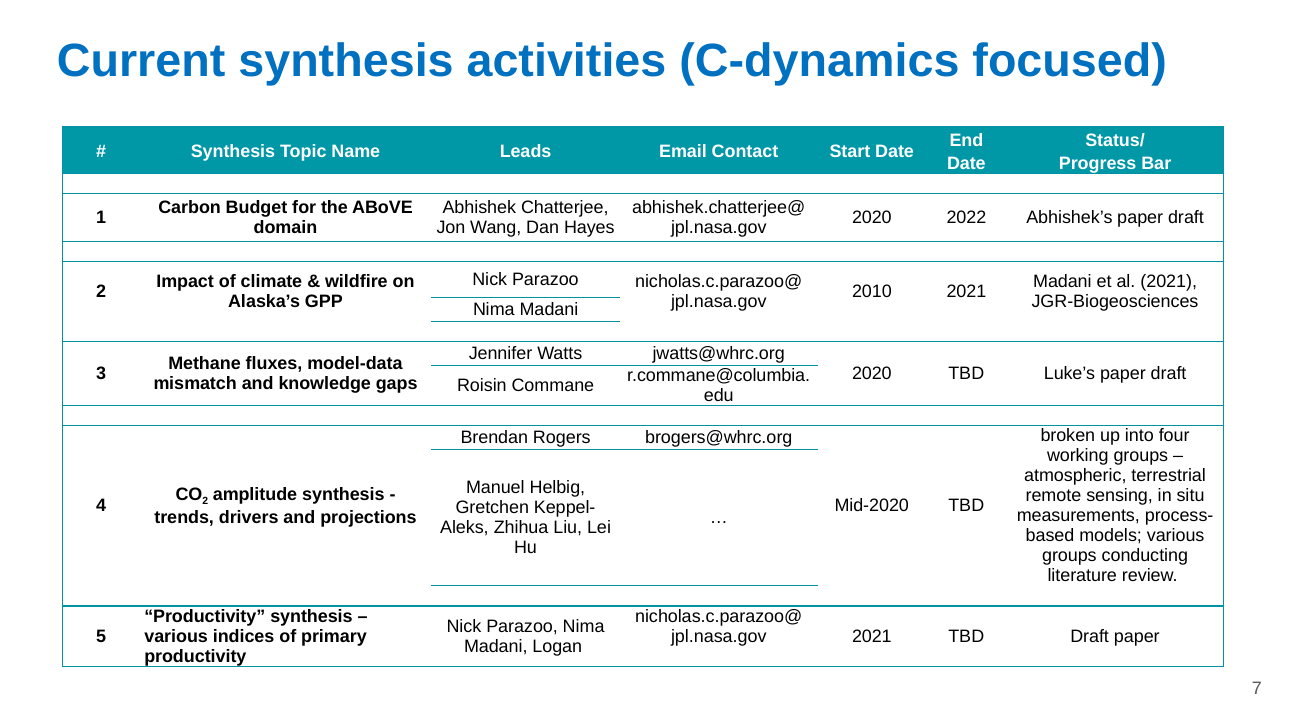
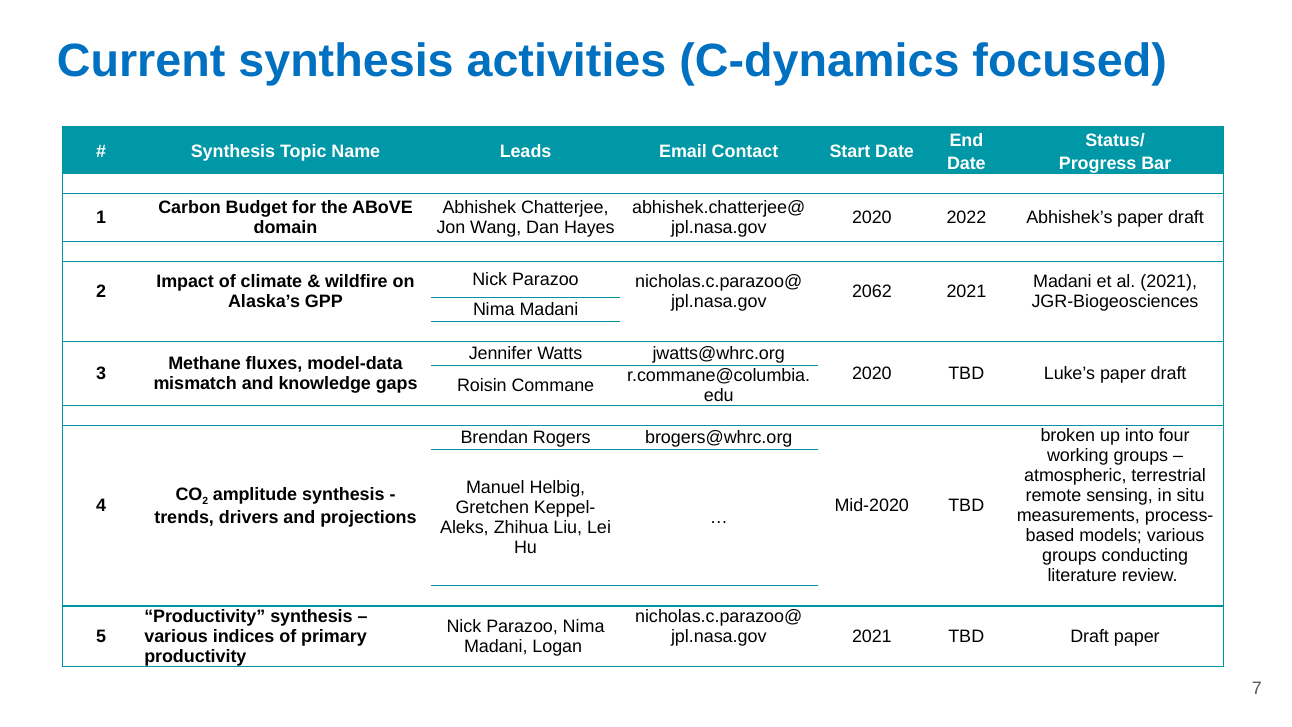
2010: 2010 -> 2062
